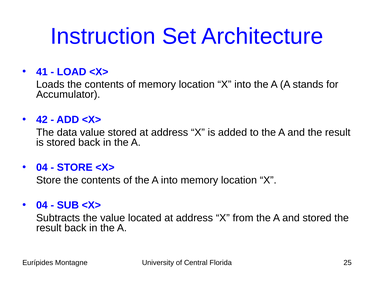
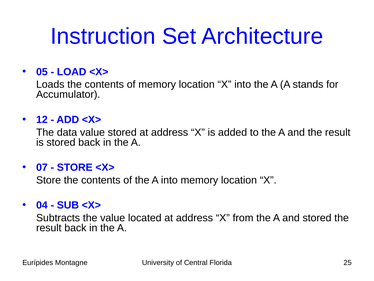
41: 41 -> 05
42: 42 -> 12
04 at (42, 167): 04 -> 07
